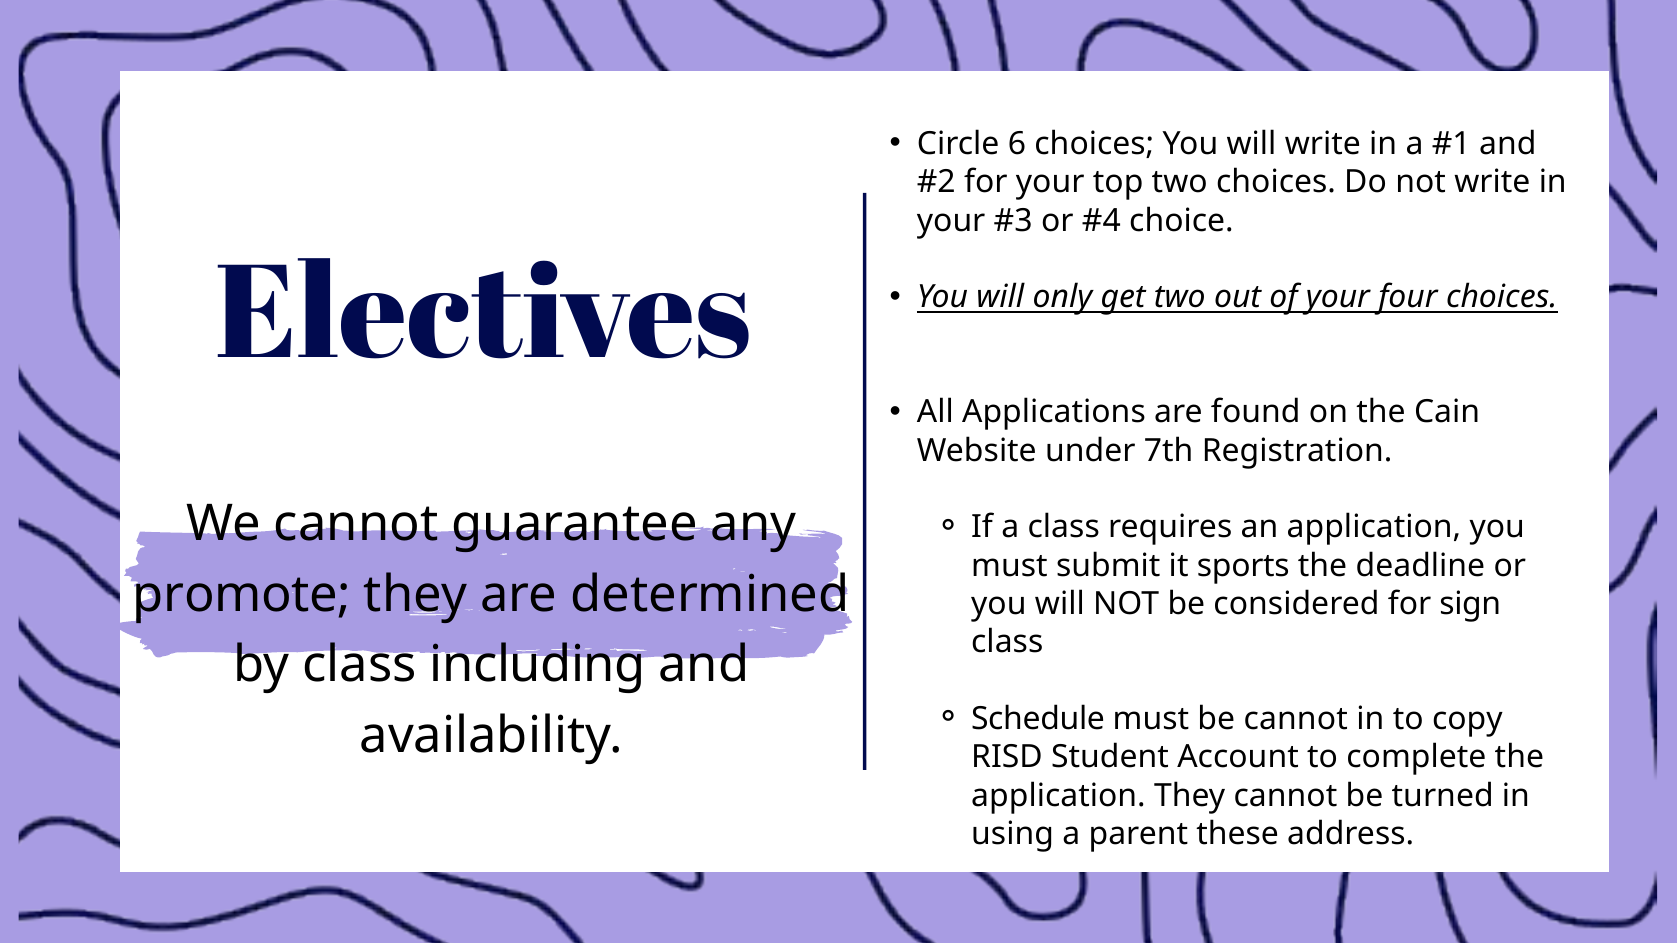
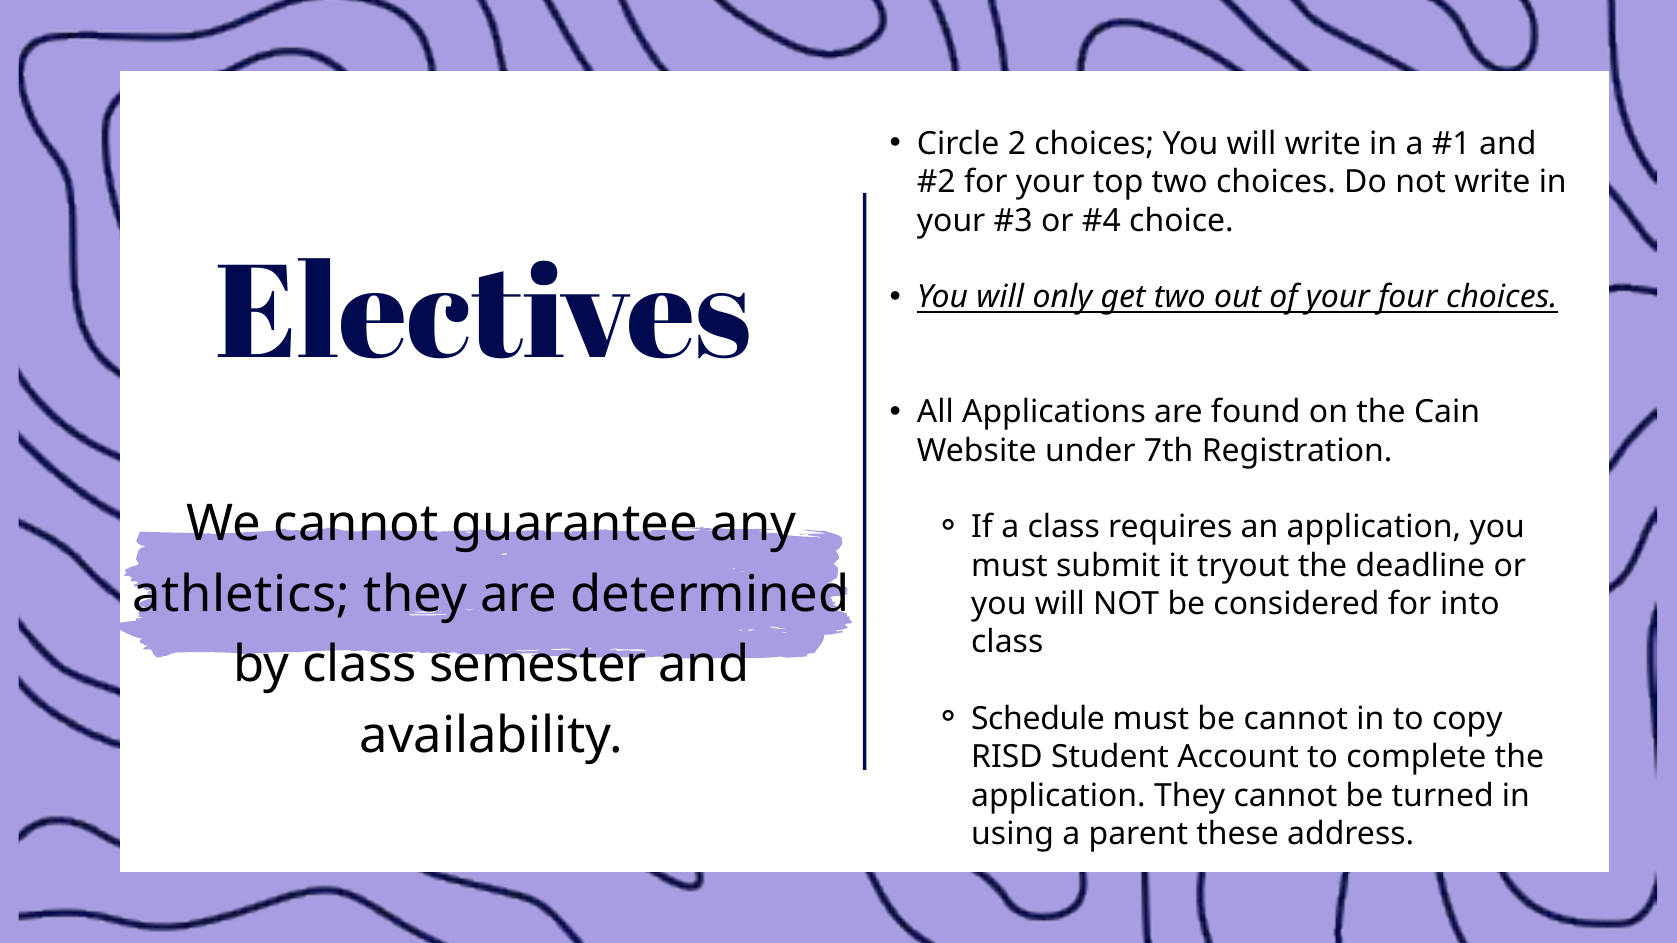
6: 6 -> 2
sports: sports -> tryout
promote: promote -> athletics
sign: sign -> into
including: including -> semester
